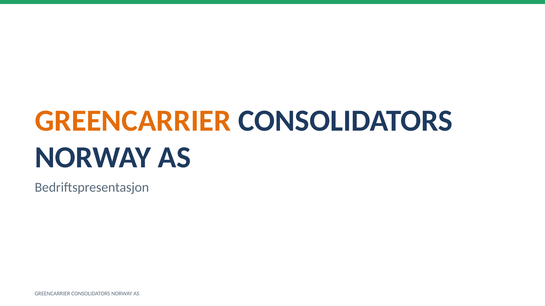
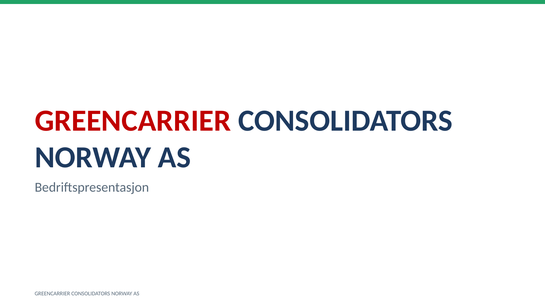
GREENCARRIER at (133, 121) colour: orange -> red
